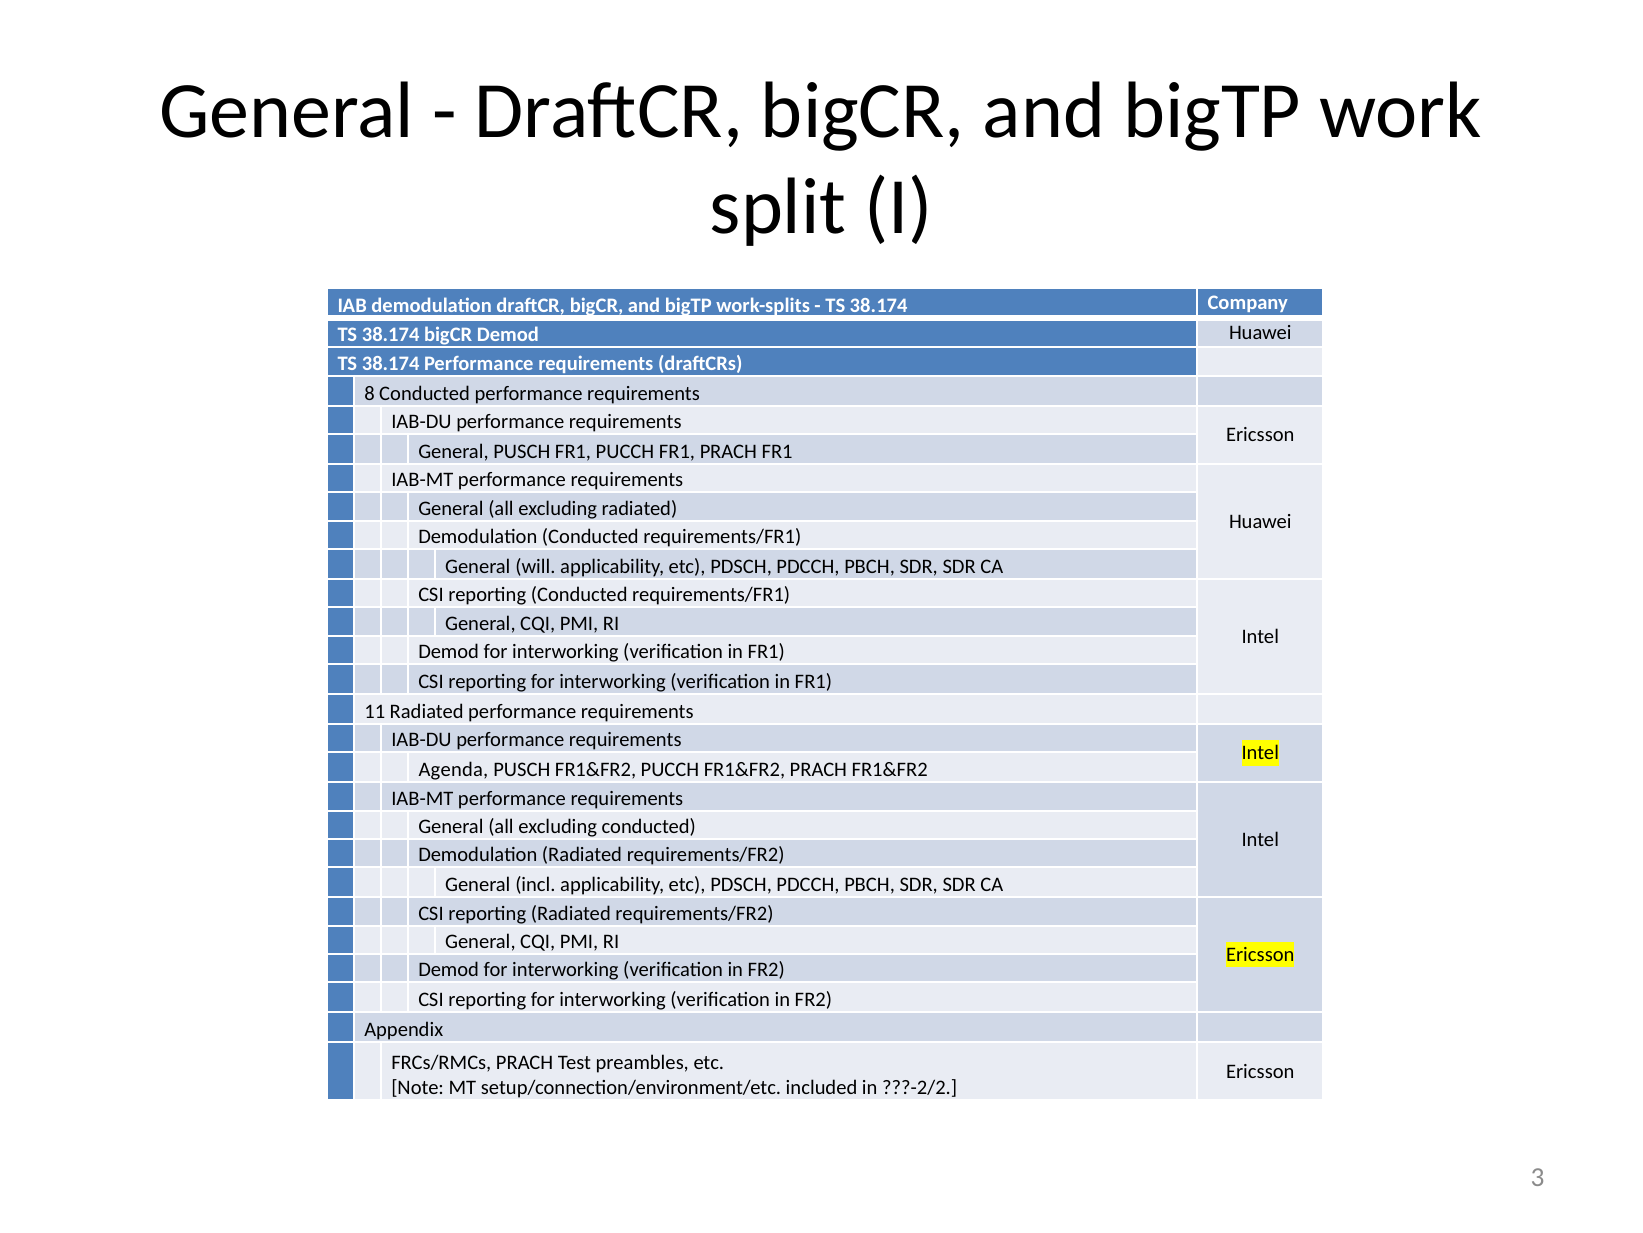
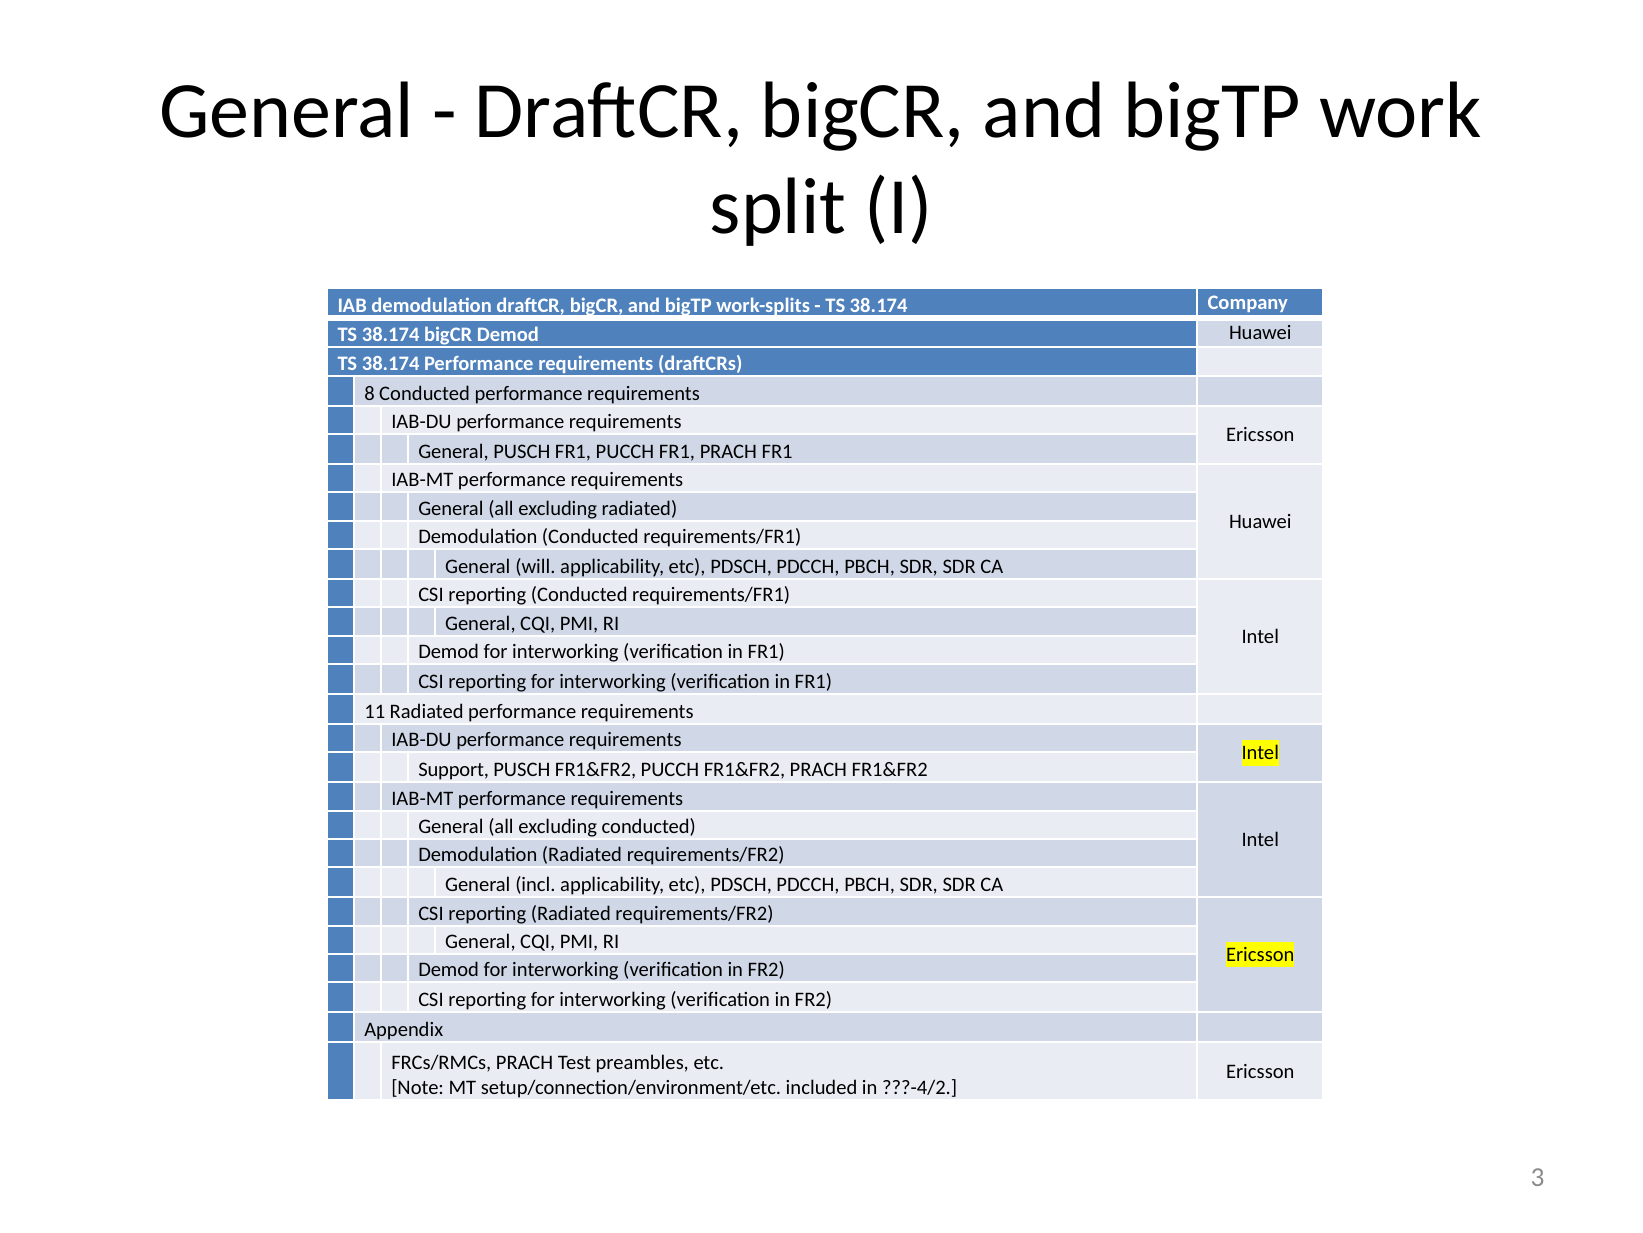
Agenda: Agenda -> Support
???-2/2: ???-2/2 -> ???-4/2
